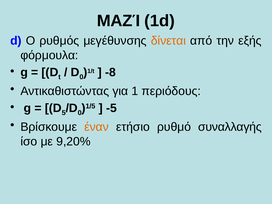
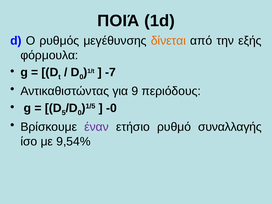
ΜΑΖΊ: ΜΑΖΊ -> ΠΟΙΆ
-8: -8 -> -7
1: 1 -> 9
-5: -5 -> -0
έναν colour: orange -> purple
9,20%: 9,20% -> 9,54%
